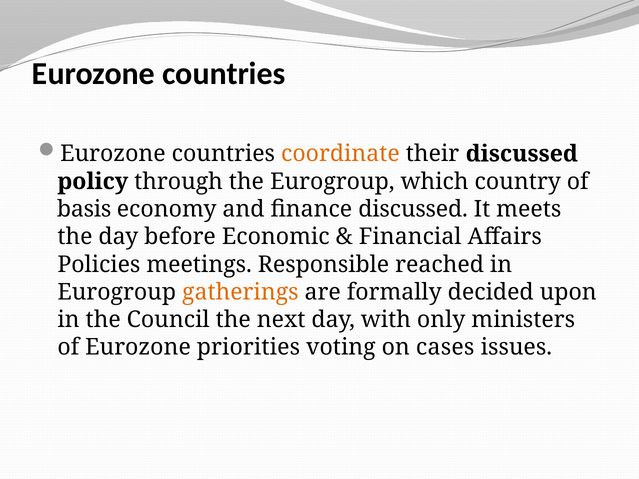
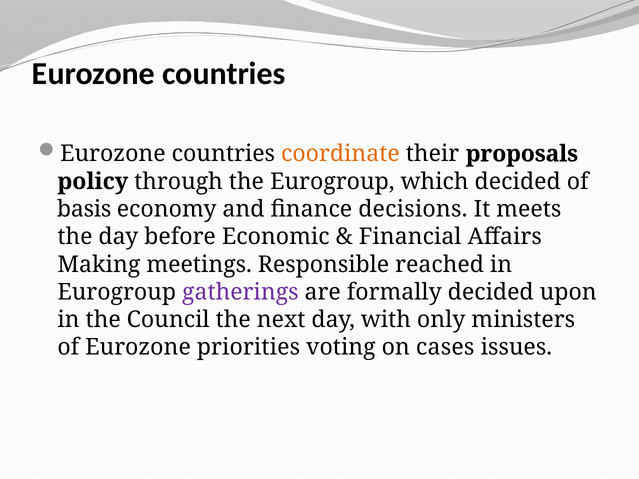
their discussed: discussed -> proposals
which country: country -> decided
finance discussed: discussed -> decisions
Policies: Policies -> Making
gatherings colour: orange -> purple
